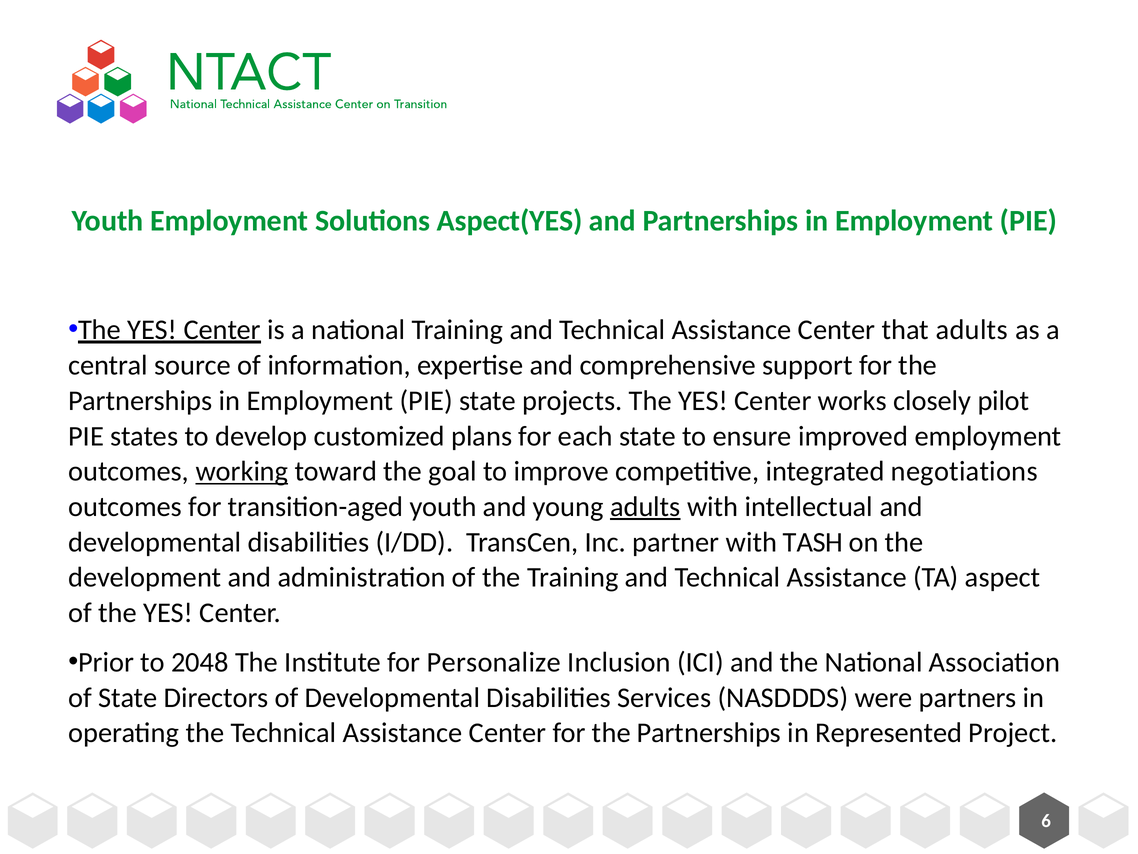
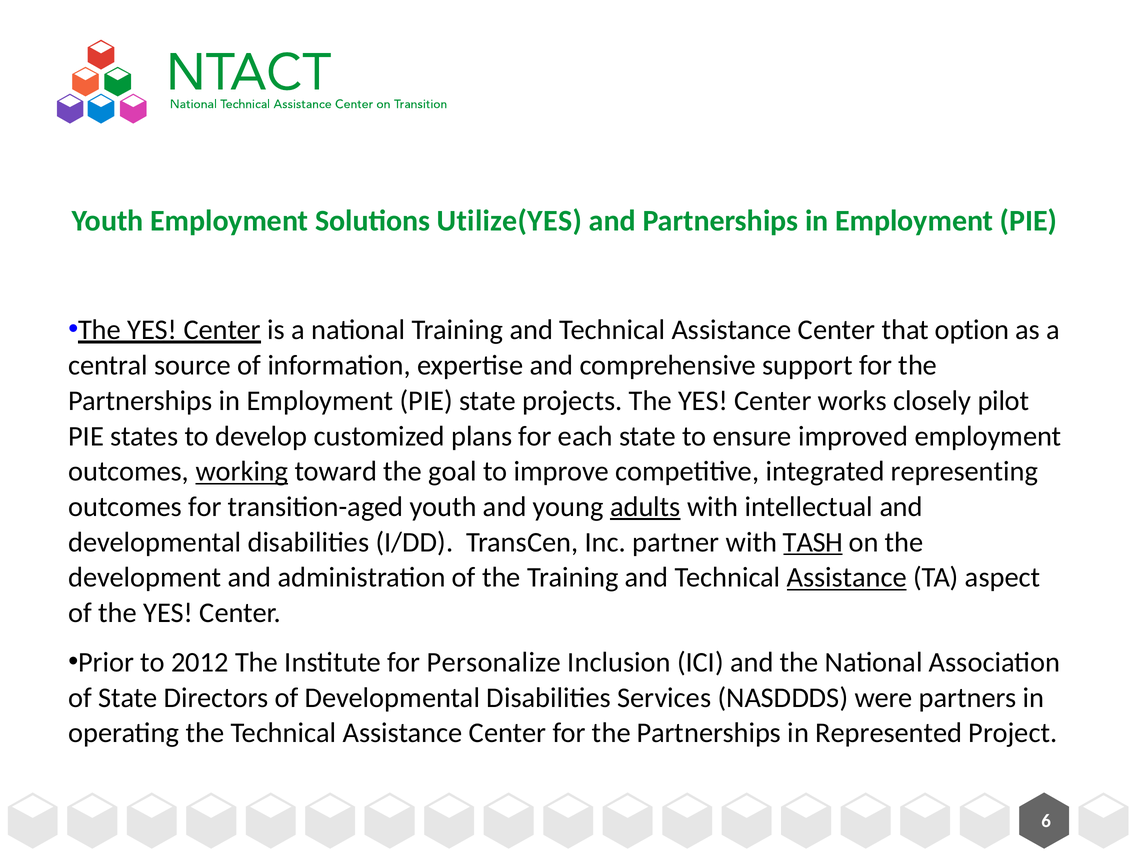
Aspect(YES: Aspect(YES -> Utilize(YES
that adults: adults -> option
negotiations: negotiations -> representing
TASH underline: none -> present
Assistance at (847, 577) underline: none -> present
2048: 2048 -> 2012
